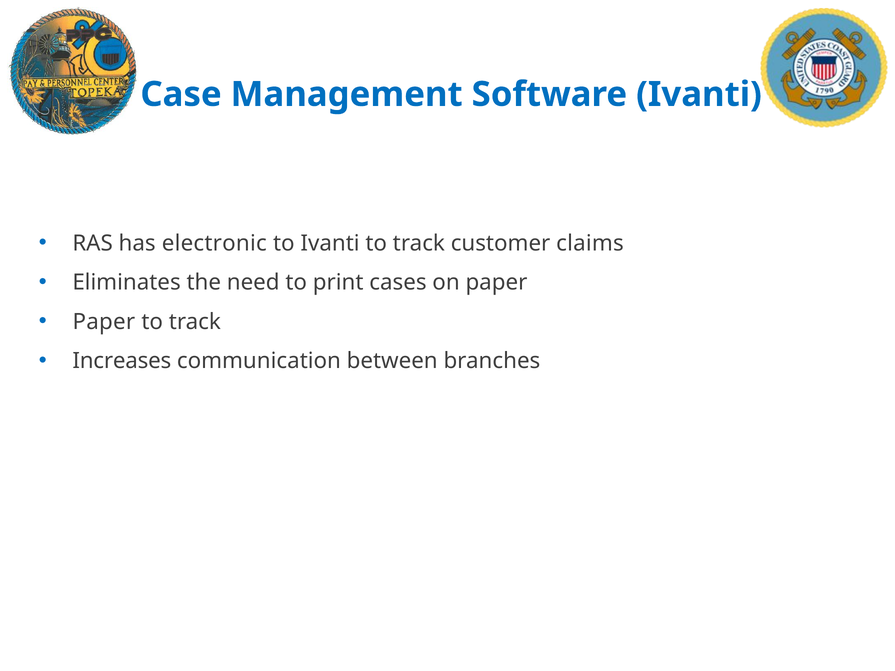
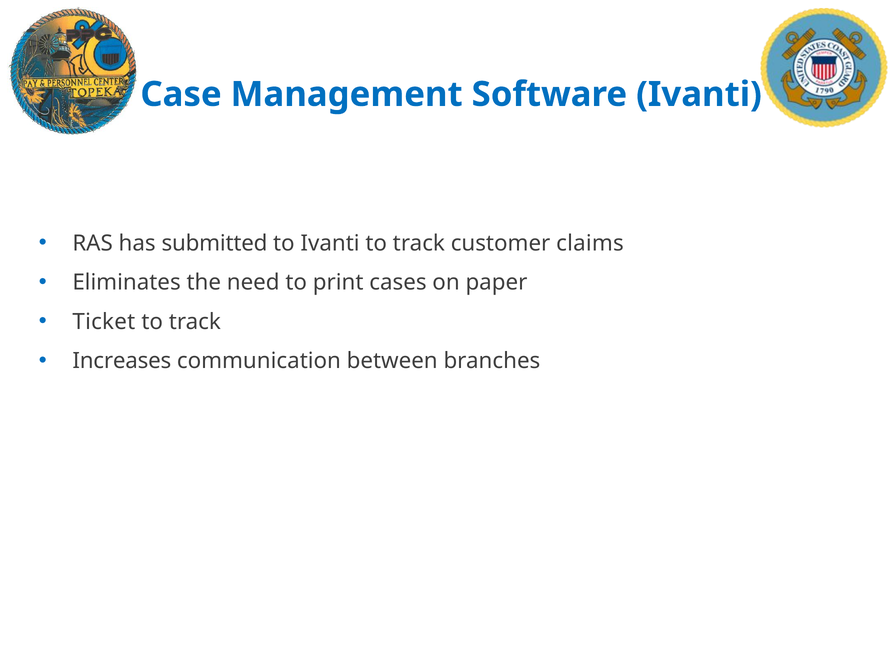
electronic: electronic -> submitted
Paper at (104, 322): Paper -> Ticket
